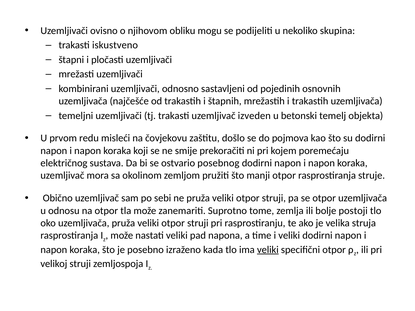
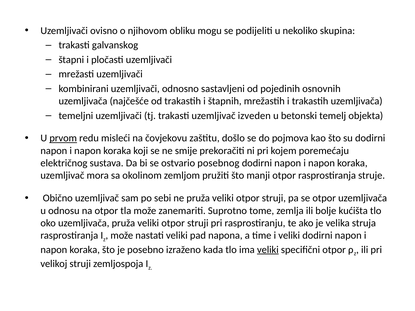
iskustveno: iskustveno -> galvanskog
prvom underline: none -> present
postoji: postoji -> kućišta
